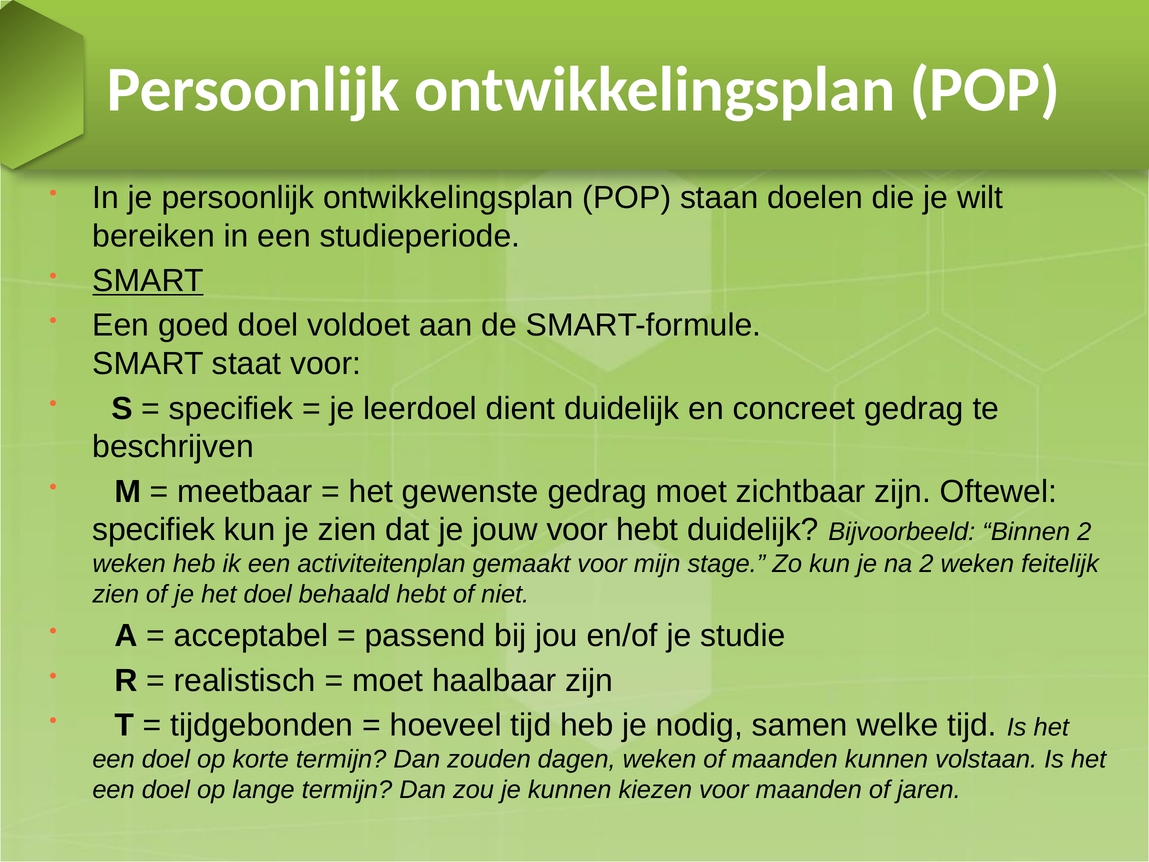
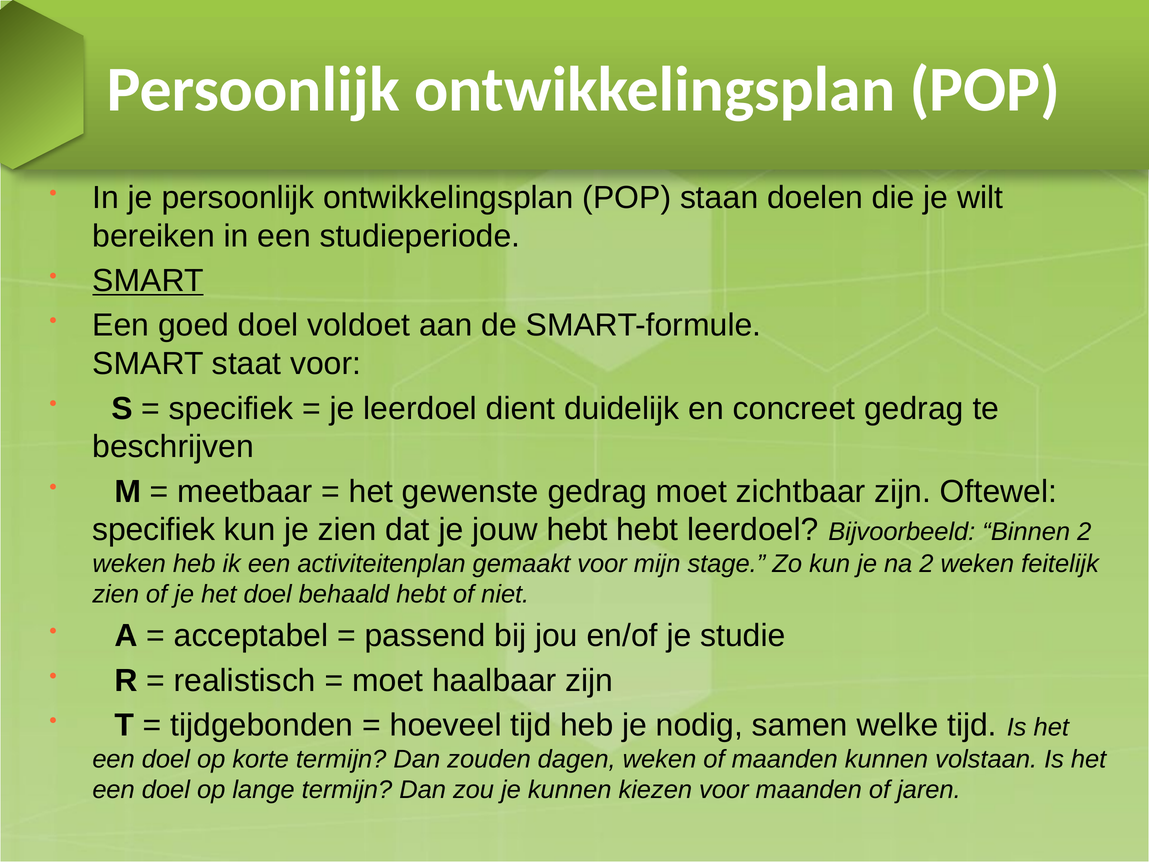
jouw voor: voor -> hebt
hebt duidelijk: duidelijk -> leerdoel
